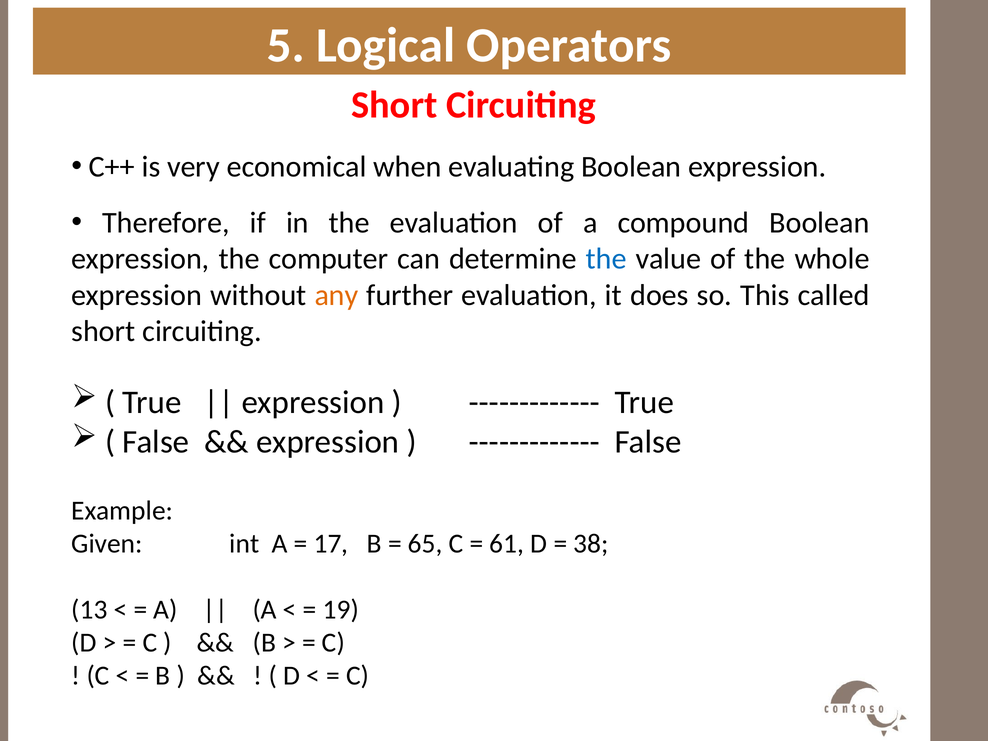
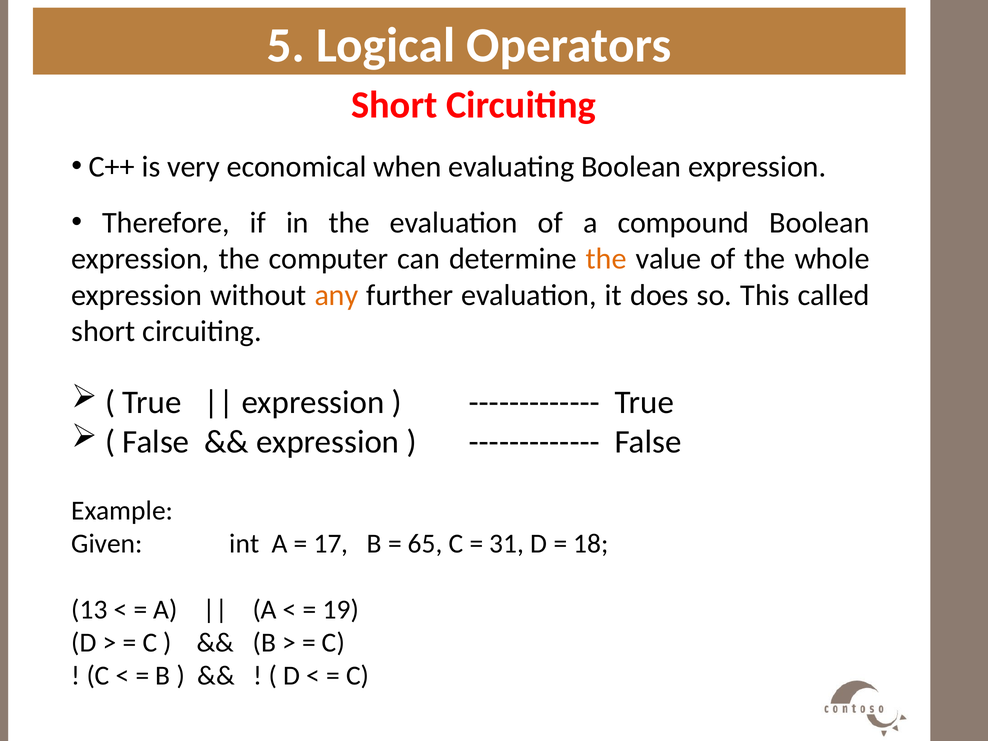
the at (606, 259) colour: blue -> orange
61: 61 -> 31
38: 38 -> 18
